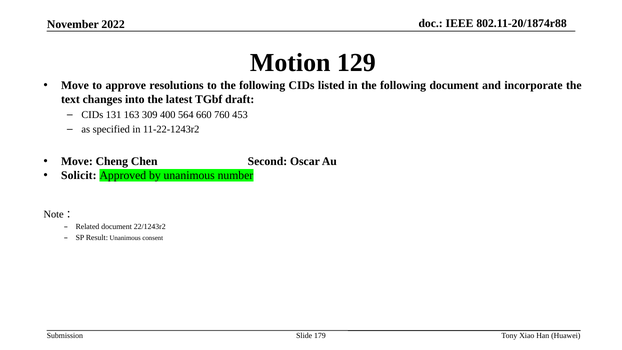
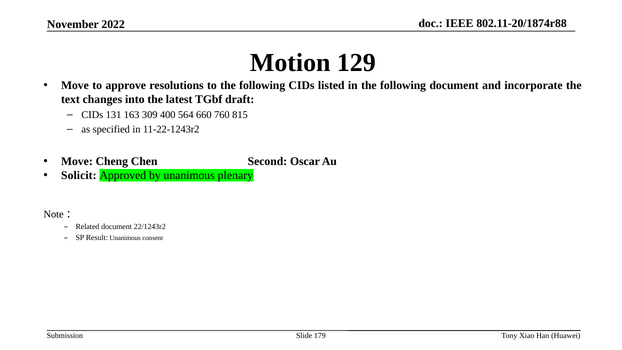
453: 453 -> 815
number: number -> plenary
